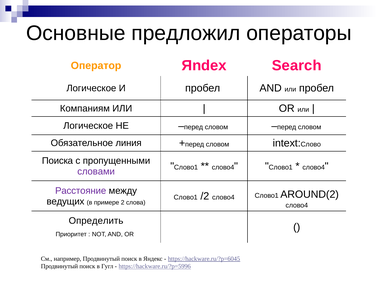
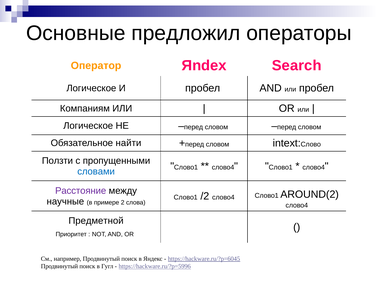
линия: линия -> найти
Поиска: Поиска -> Ползти
словами colour: purple -> blue
ведущих: ведущих -> научные
Определить: Определить -> Предметной
